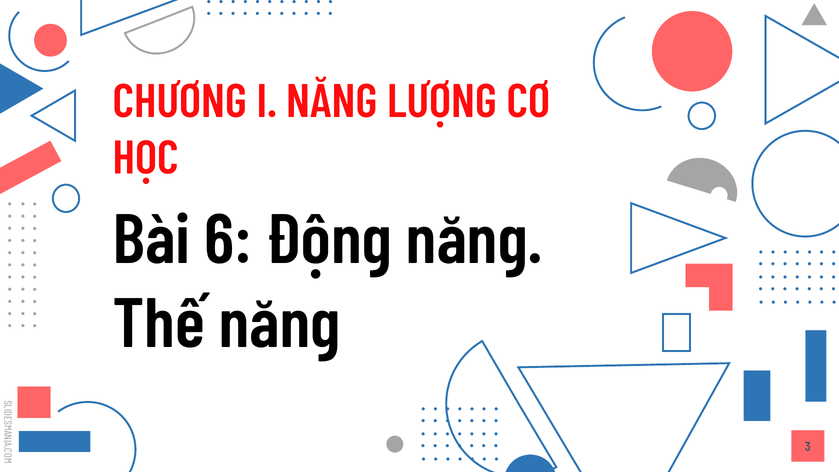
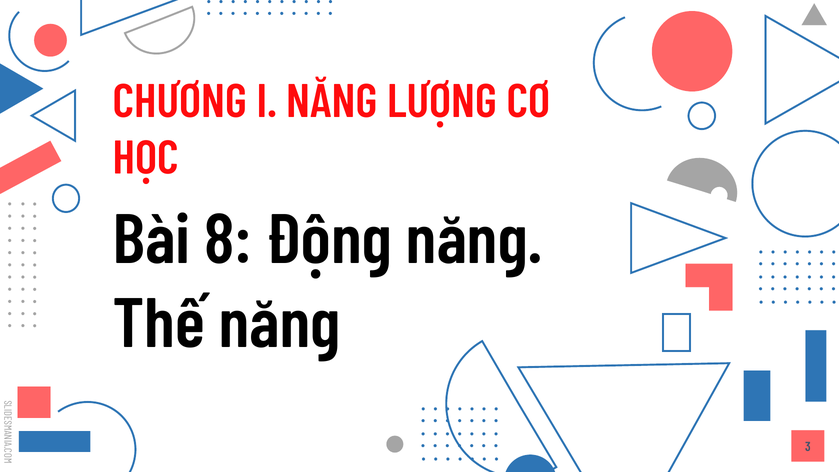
6: 6 -> 8
